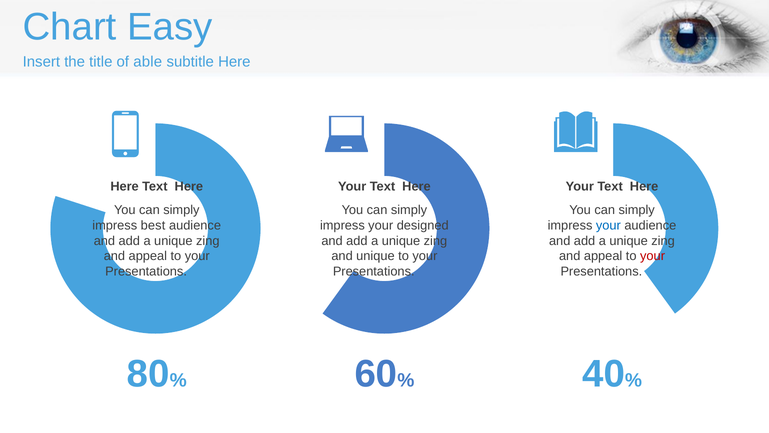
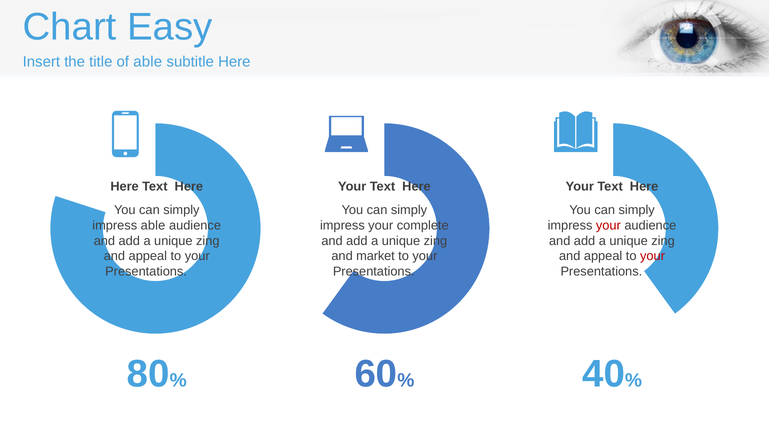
impress best: best -> able
designed: designed -> complete
your at (608, 225) colour: blue -> red
and unique: unique -> market
